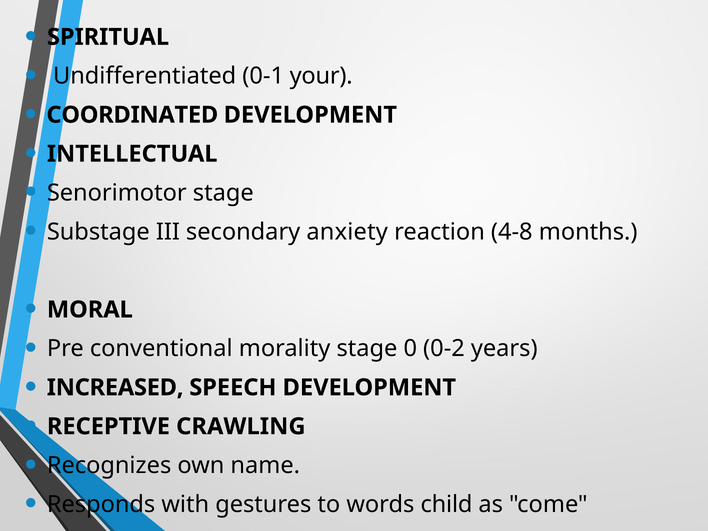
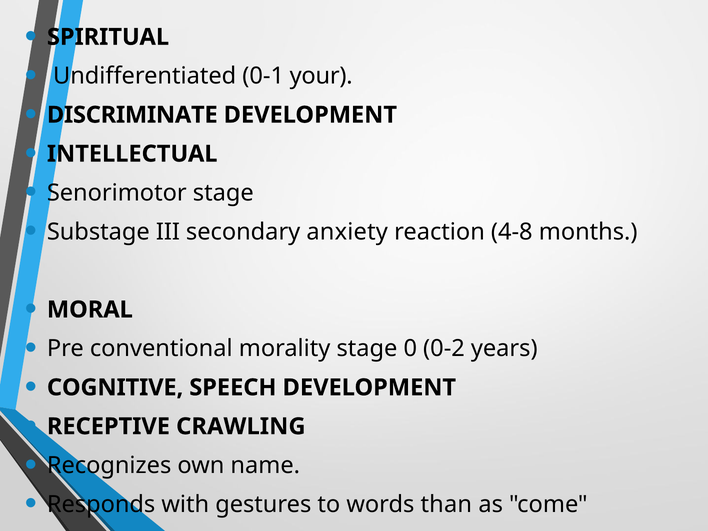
COORDINATED: COORDINATED -> DISCRIMINATE
INCREASED: INCREASED -> COGNITIVE
child: child -> than
